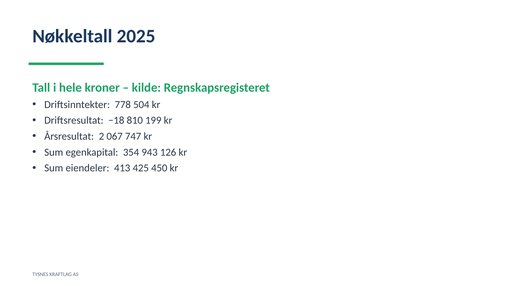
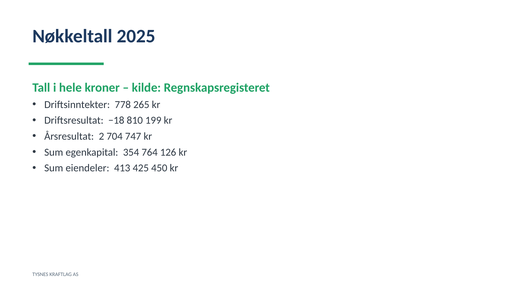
504: 504 -> 265
067: 067 -> 704
943: 943 -> 764
